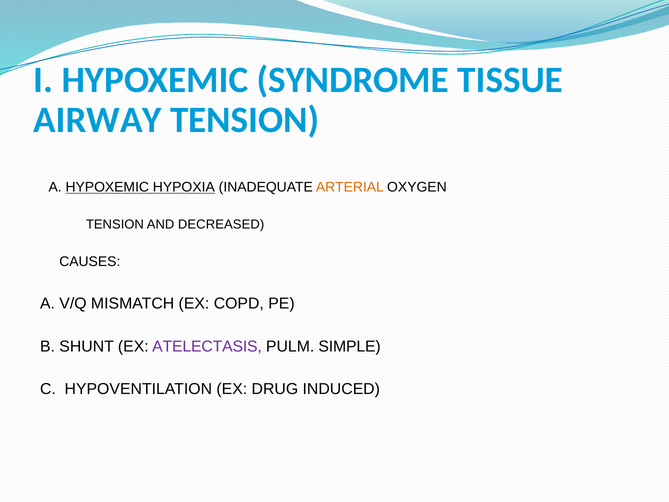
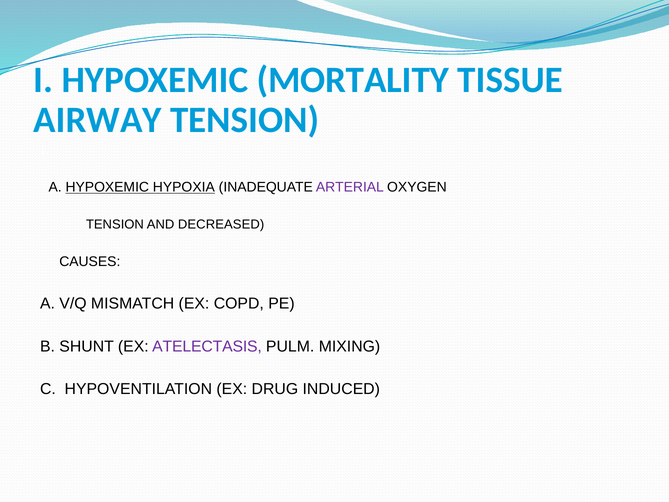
SYNDROME: SYNDROME -> MORTALITY
ARTERIAL colour: orange -> purple
SIMPLE: SIMPLE -> MIXING
